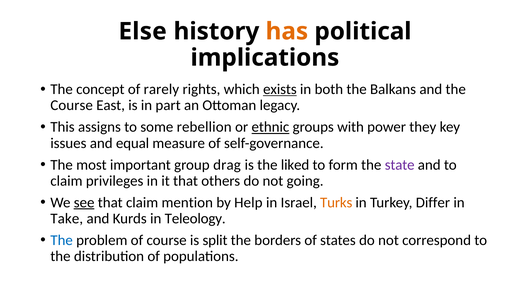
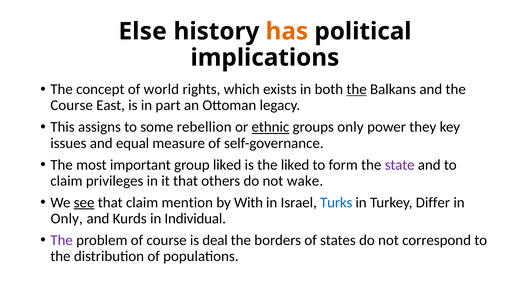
rarely: rarely -> world
exists underline: present -> none
the at (357, 89) underline: none -> present
groups with: with -> only
group drag: drag -> liked
going: going -> wake
Help: Help -> With
Turks colour: orange -> blue
Take at (67, 219): Take -> Only
Teleology: Teleology -> Individual
The at (62, 240) colour: blue -> purple
split: split -> deal
